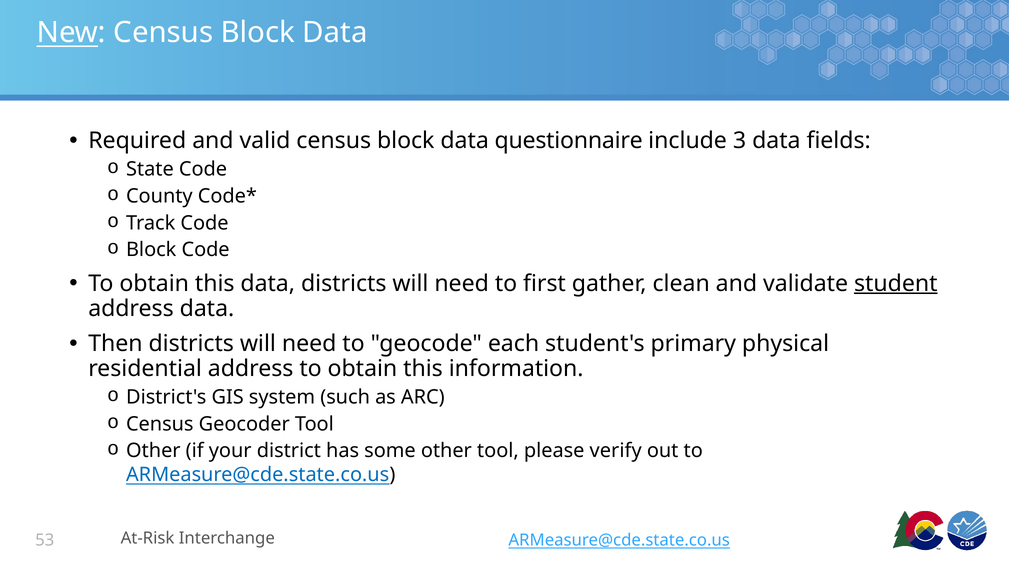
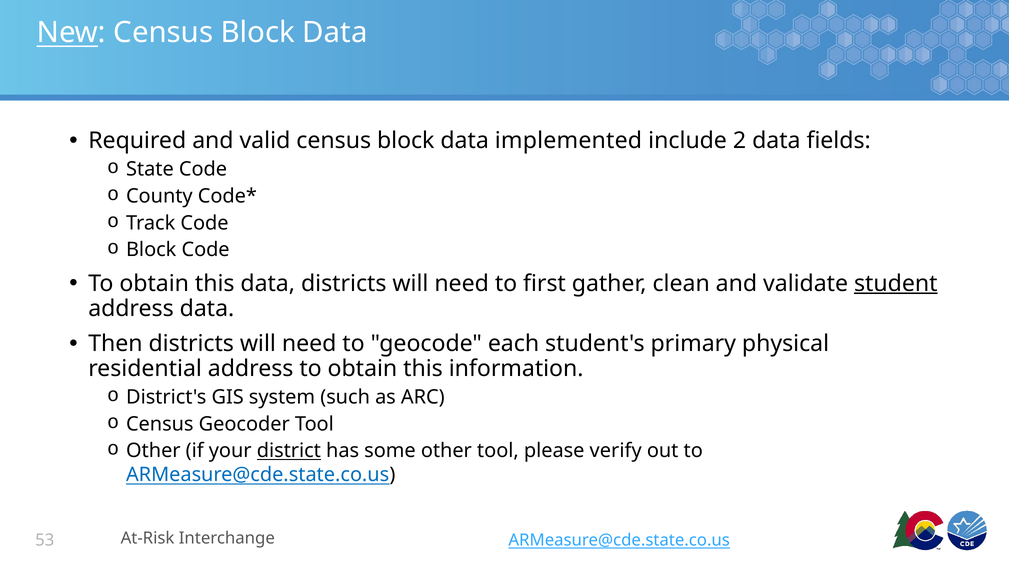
questionnaire: questionnaire -> implemented
3: 3 -> 2
district underline: none -> present
